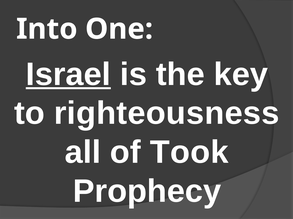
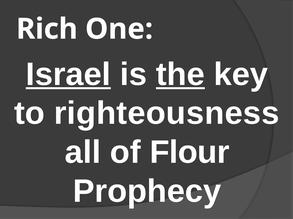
Into: Into -> Rich
the underline: none -> present
Took: Took -> Flour
